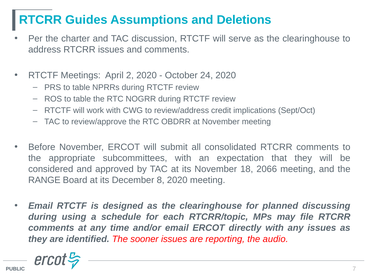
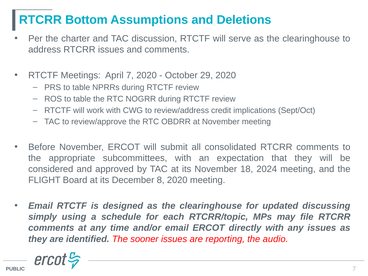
Guides: Guides -> Bottom
April 2: 2 -> 7
24: 24 -> 29
2066: 2066 -> 2024
RANGE: RANGE -> FLIGHT
planned: planned -> updated
during at (43, 217): during -> simply
